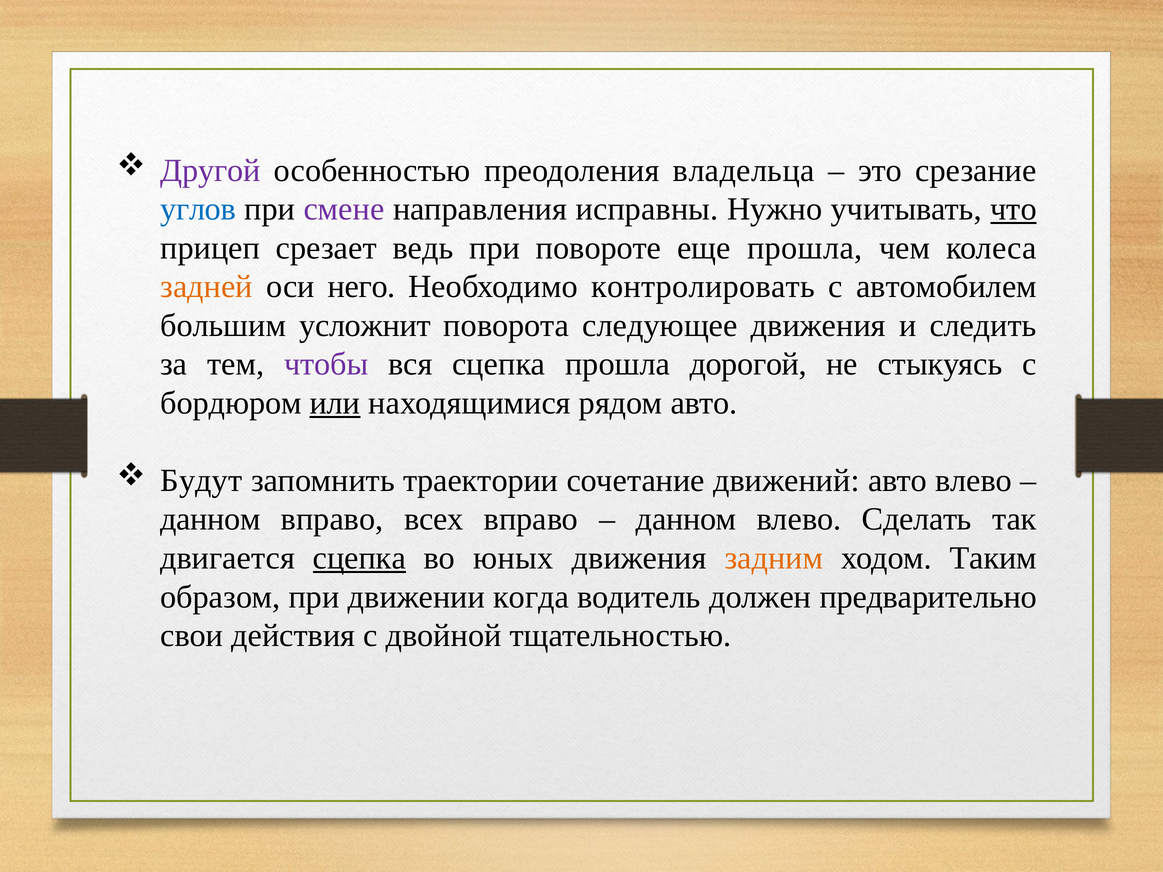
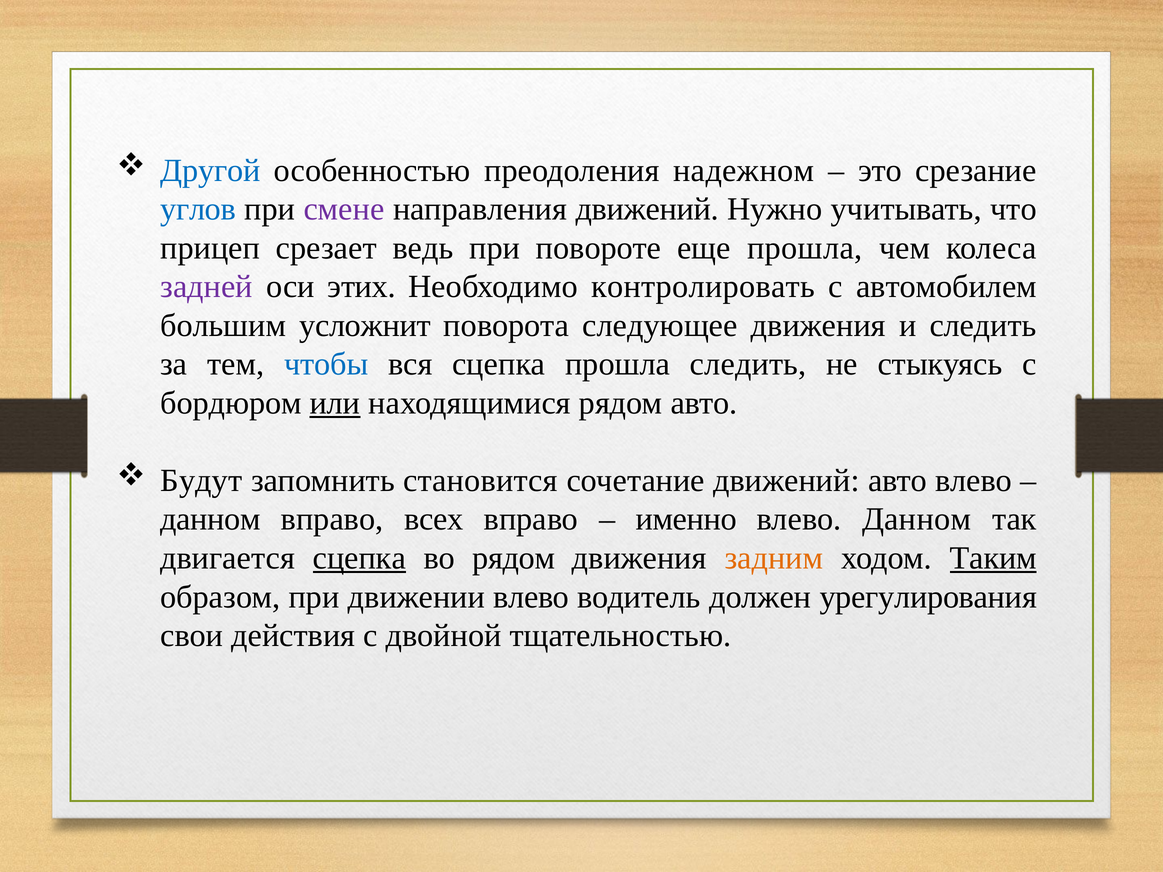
Другой colour: purple -> blue
владельца: владельца -> надежном
направления исправны: исправны -> движений
что underline: present -> none
задней colour: orange -> purple
него: него -> этих
чтобы colour: purple -> blue
прошла дорогой: дорогой -> следить
траектории: траектории -> становится
данном at (686, 519): данном -> именно
влево Сделать: Сделать -> Данном
во юных: юных -> рядом
Таким underline: none -> present
движении когда: когда -> влево
предварительно: предварительно -> урегулирования
